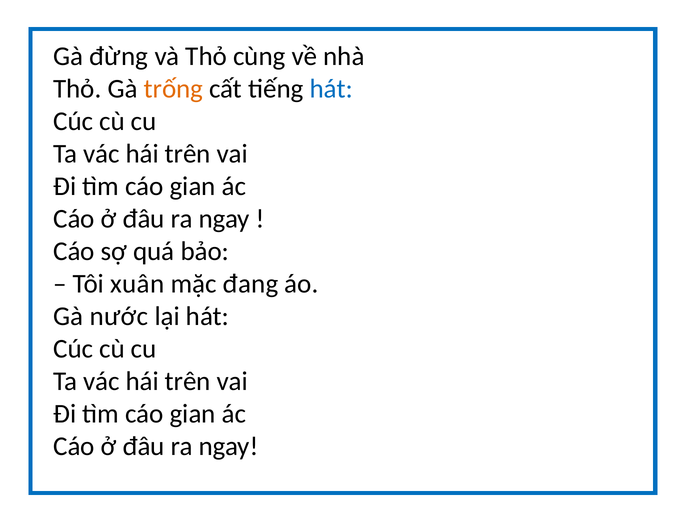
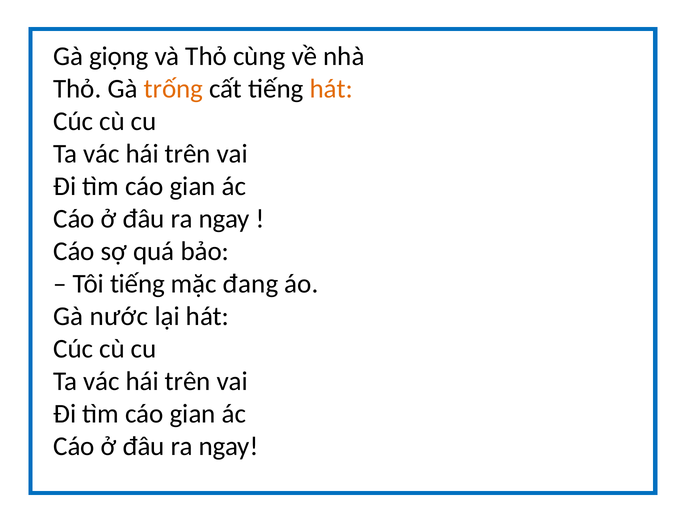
đừng: đừng -> giọng
hát at (331, 89) colour: blue -> orange
Tôi xuân: xuân -> tiếng
